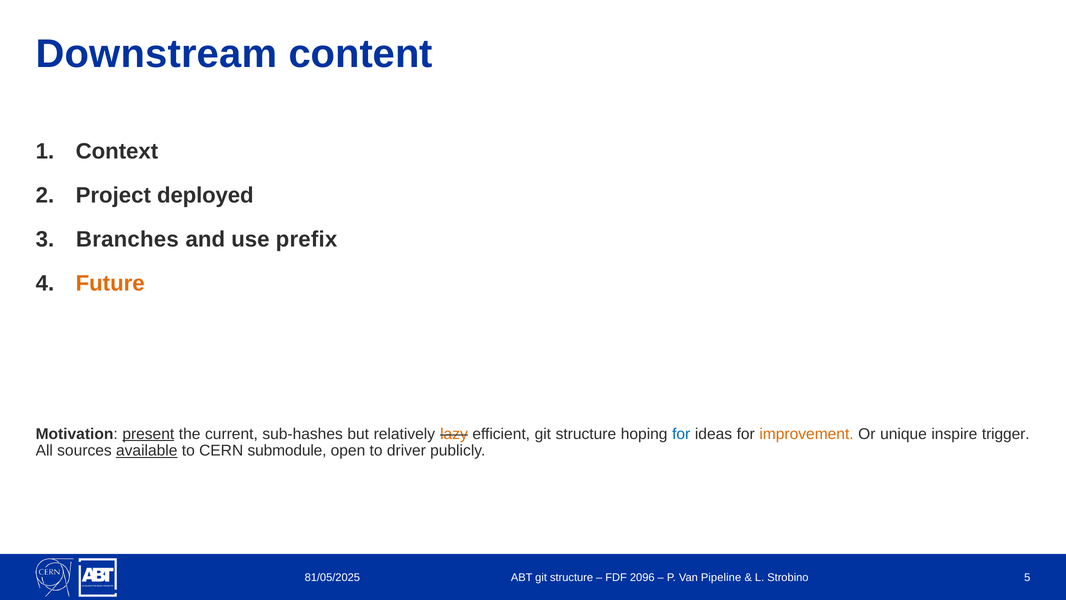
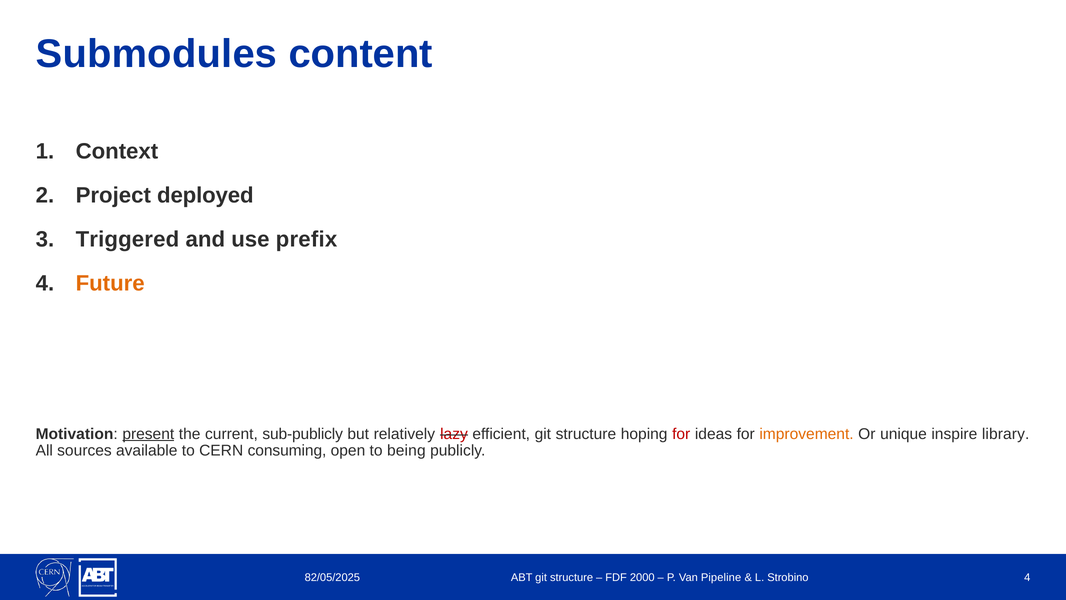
Downstream: Downstream -> Submodules
Branches: Branches -> Triggered
sub-hashes: sub-hashes -> sub-publicly
lazy colour: orange -> red
for at (681, 434) colour: blue -> red
trigger: trigger -> library
available underline: present -> none
submodule: submodule -> consuming
driver: driver -> being
81/05/2025: 81/05/2025 -> 82/05/2025
2096: 2096 -> 2000
Strobino 5: 5 -> 4
